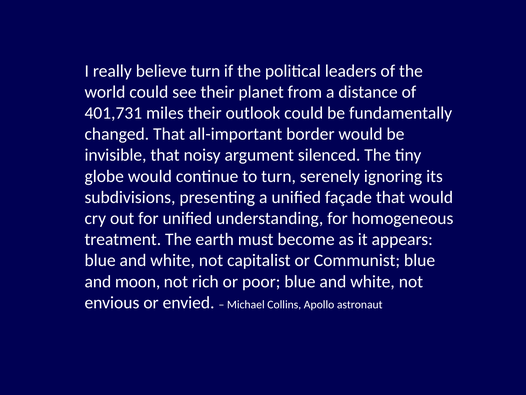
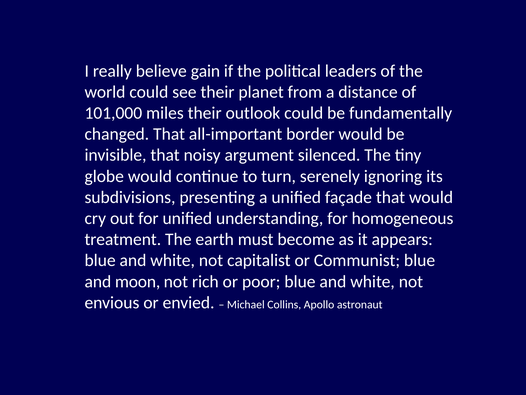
believe turn: turn -> gain
401,731: 401,731 -> 101,000
